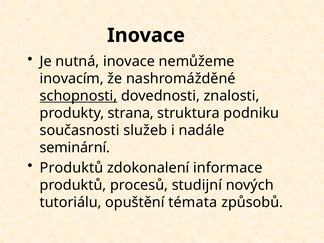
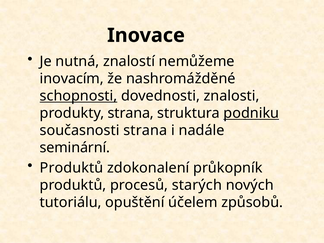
nutná inovace: inovace -> znalostí
podniku underline: none -> present
současnosti služeb: služeb -> strana
informace: informace -> průkopník
studijní: studijní -> starých
témata: témata -> účelem
